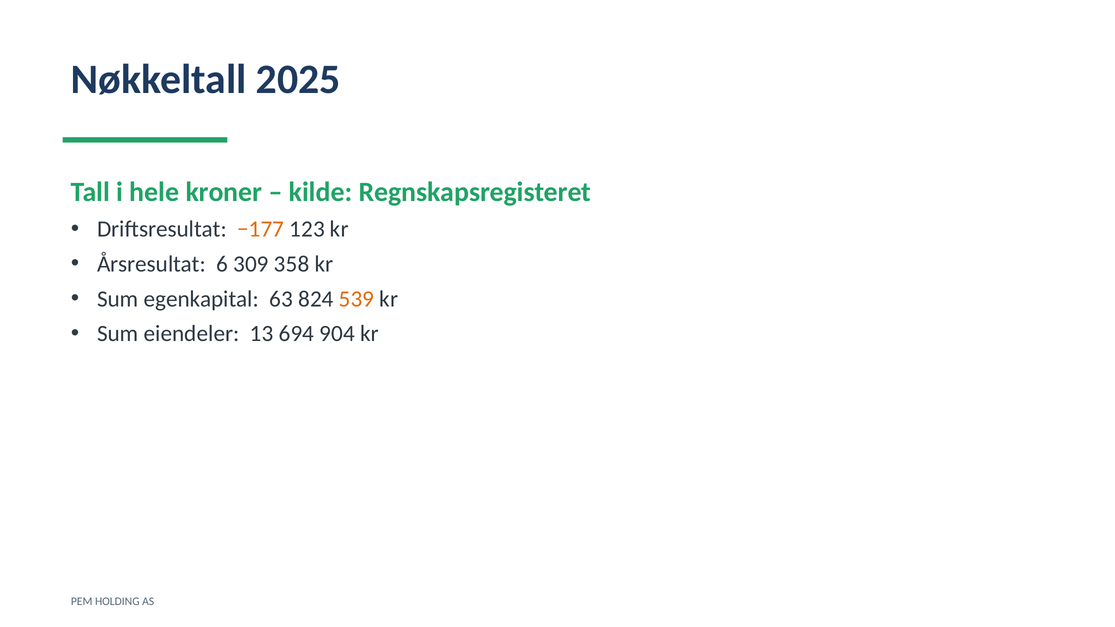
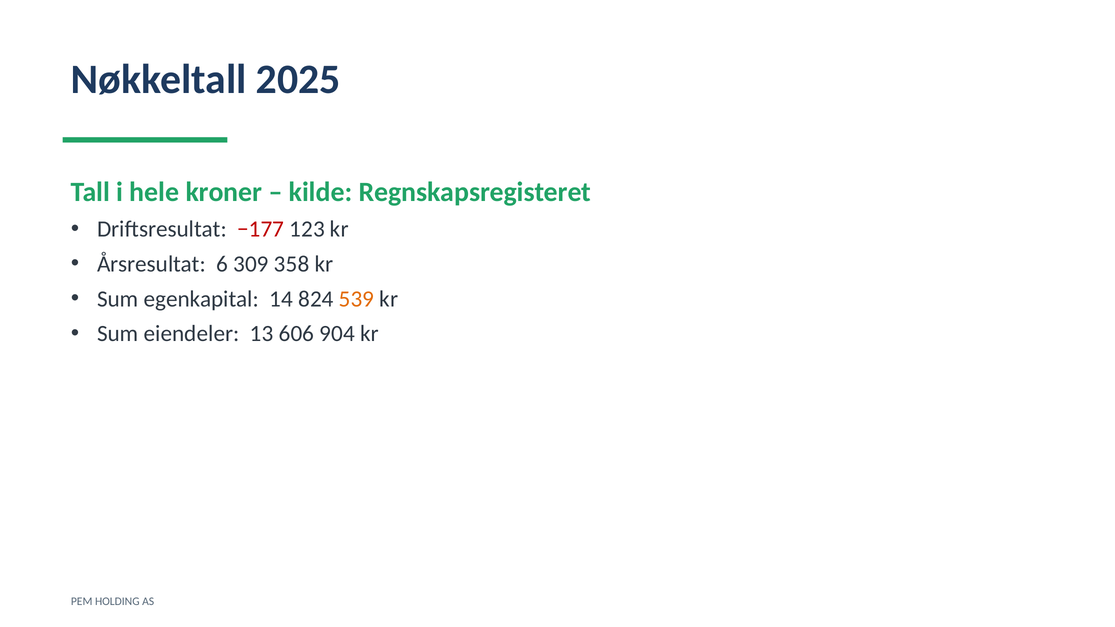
−177 colour: orange -> red
63: 63 -> 14
694: 694 -> 606
